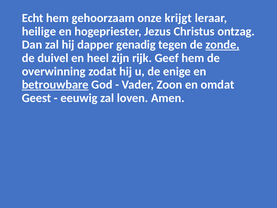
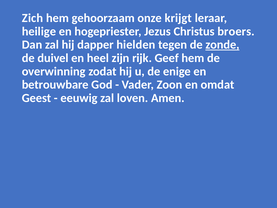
Echt: Echt -> Zich
ontzag: ontzag -> broers
genadig: genadig -> hielden
betrouwbare underline: present -> none
